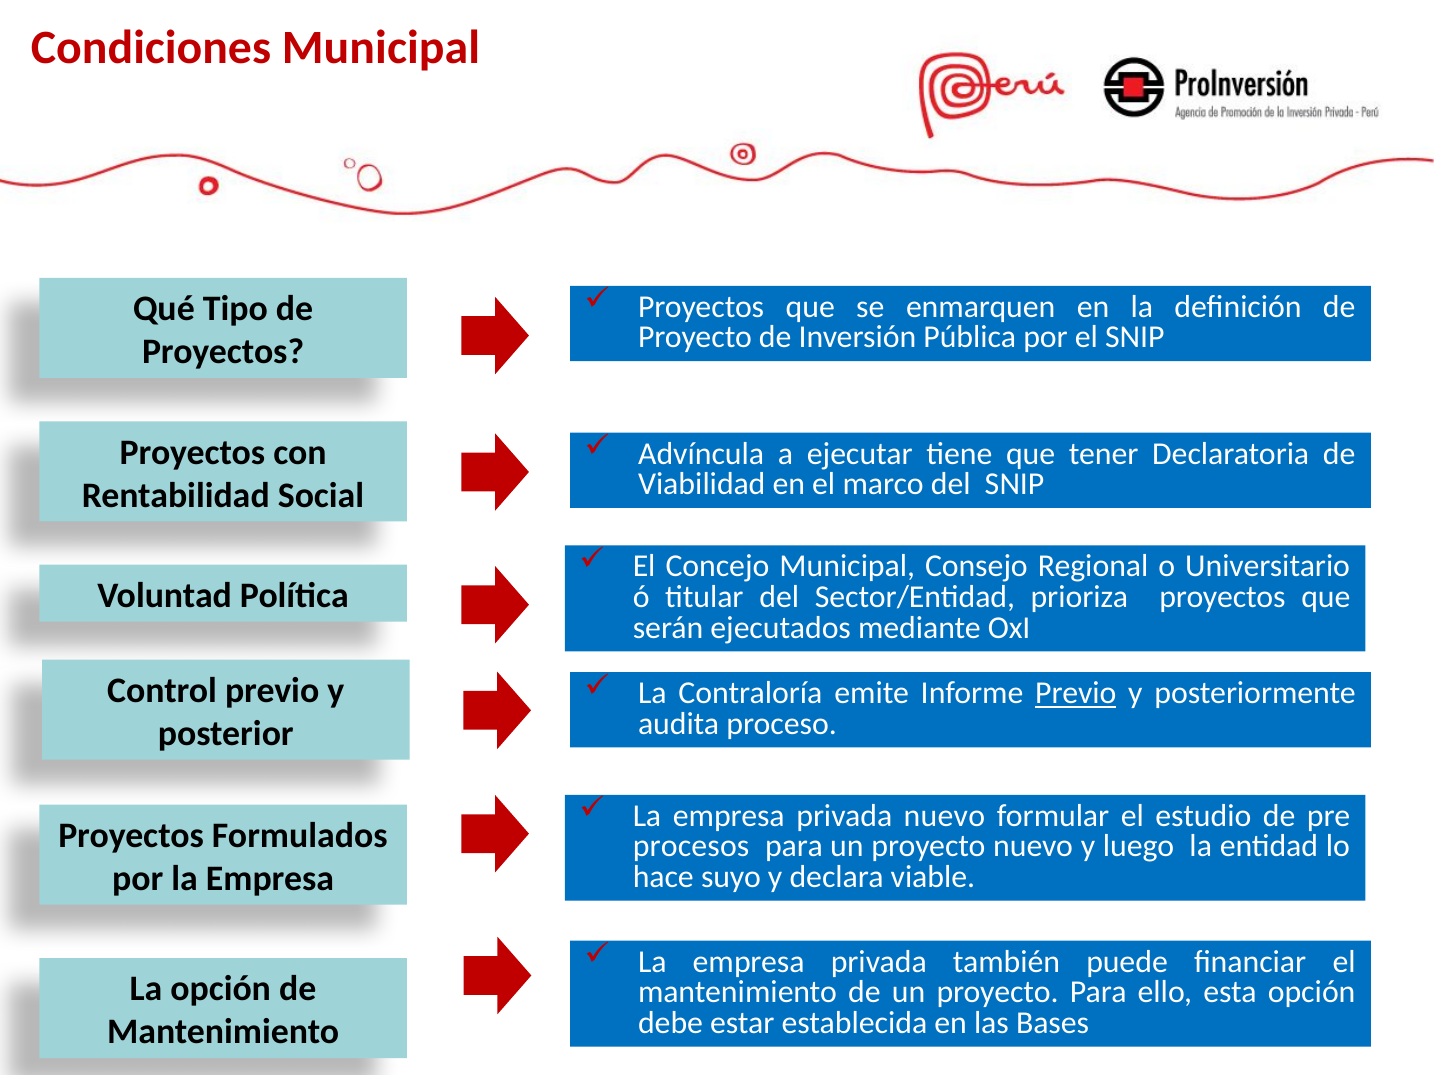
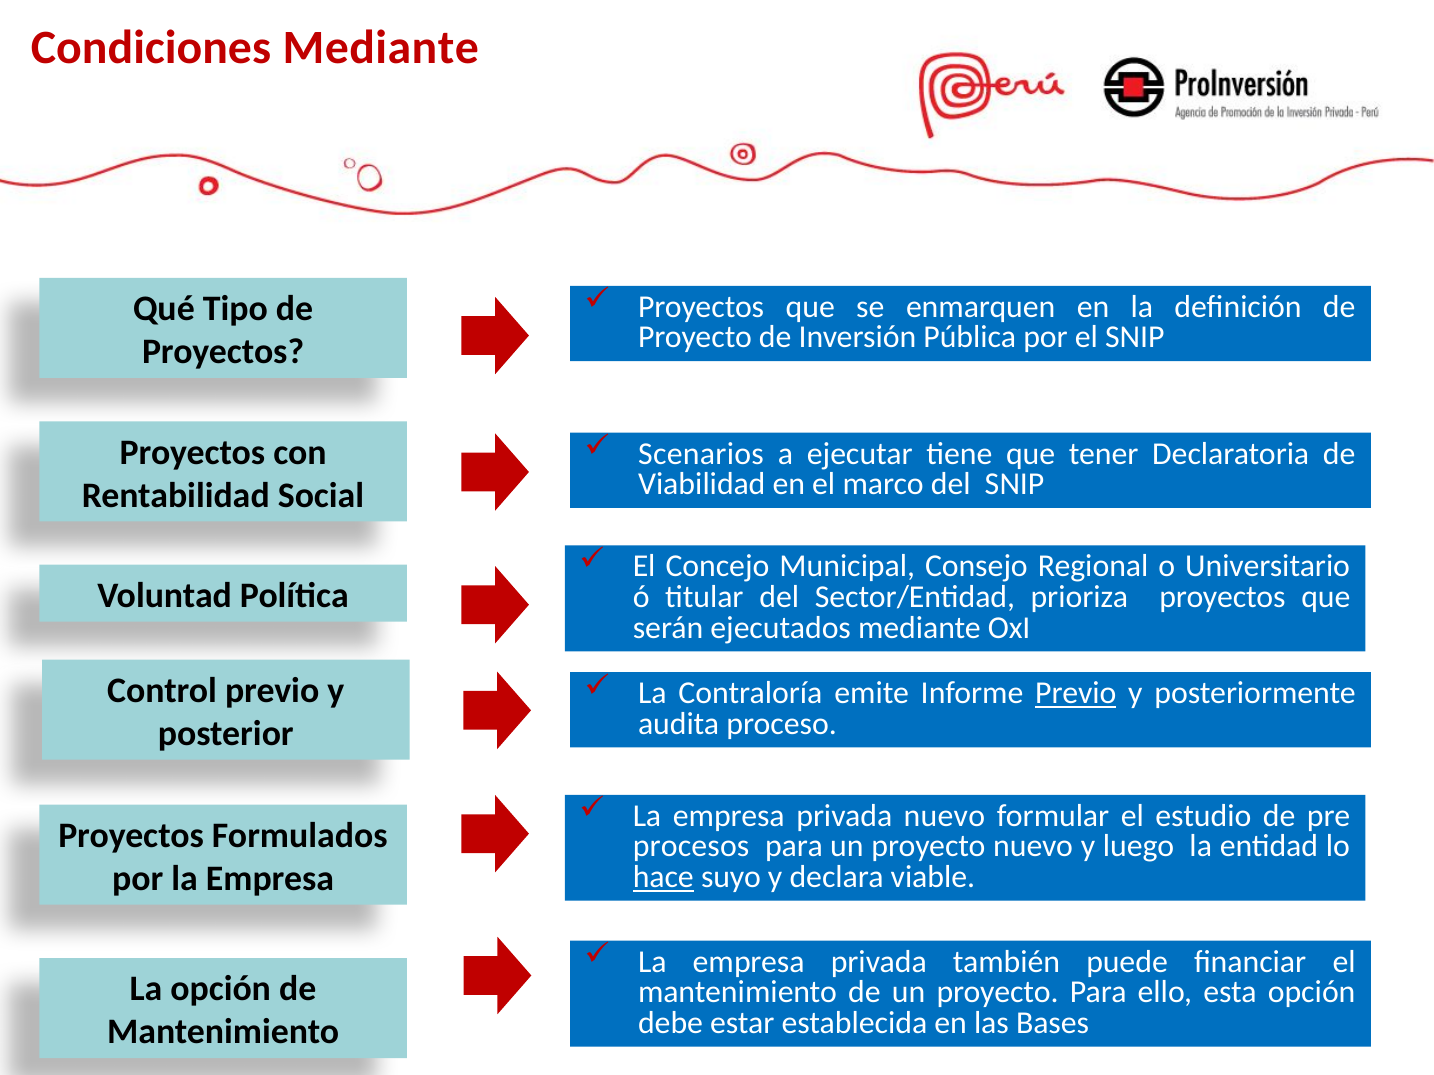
Condiciones Municipal: Municipal -> Mediante
Advíncula: Advíncula -> Scenarios
hace underline: none -> present
